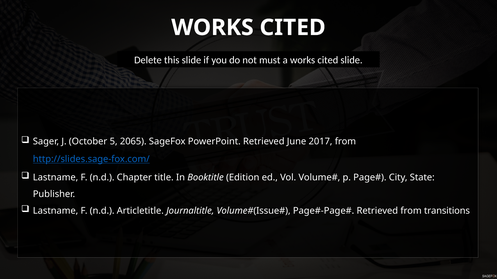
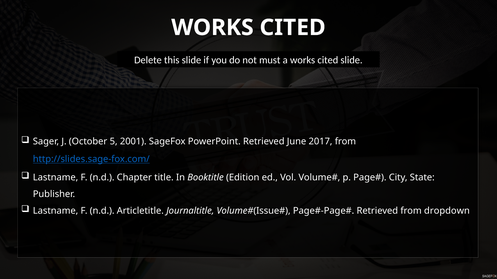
2065: 2065 -> 2001
transitions: transitions -> dropdown
